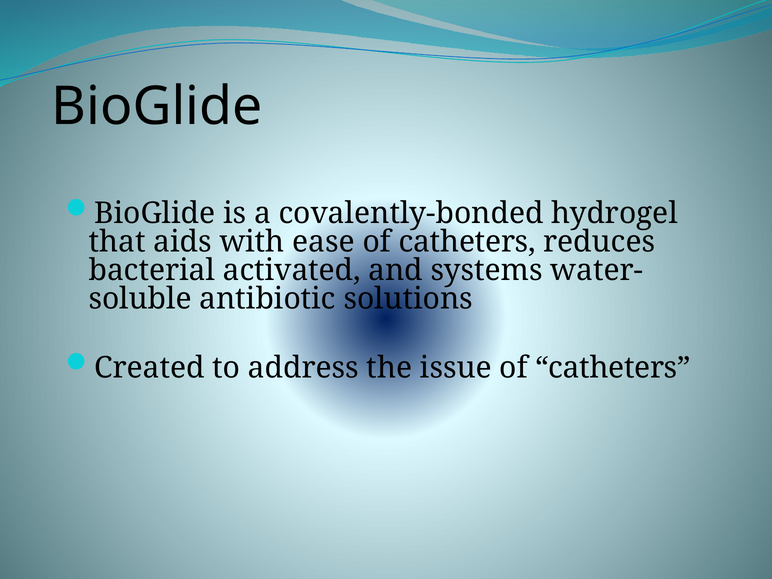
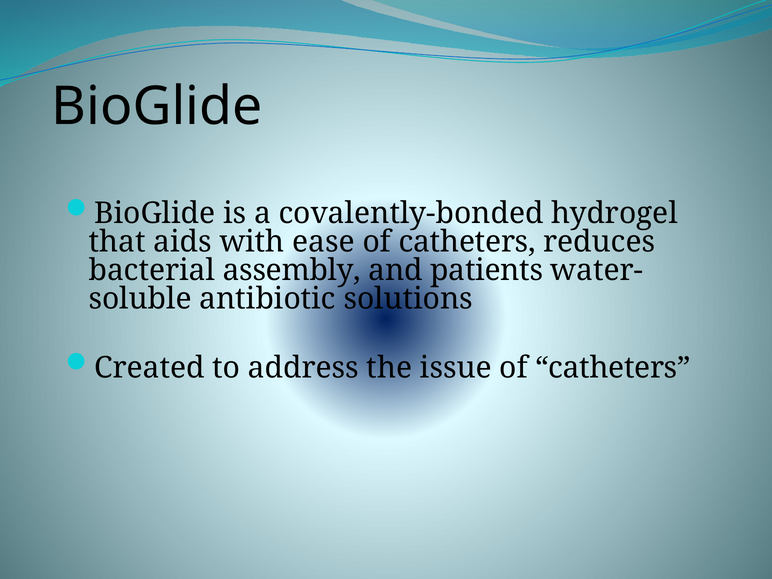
activated: activated -> assembly
systems: systems -> patients
